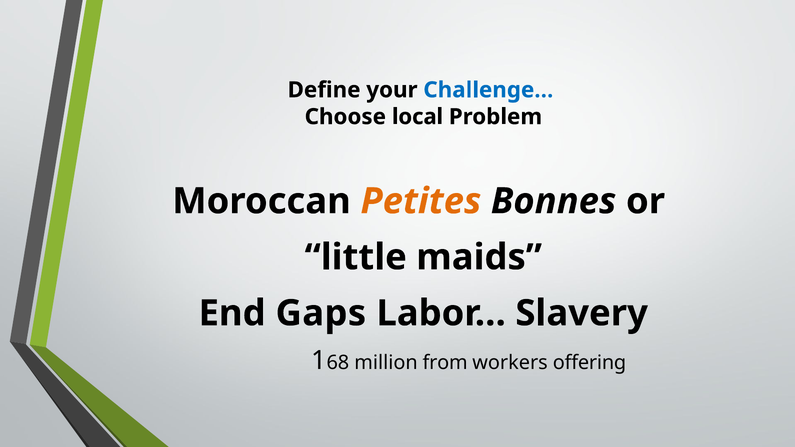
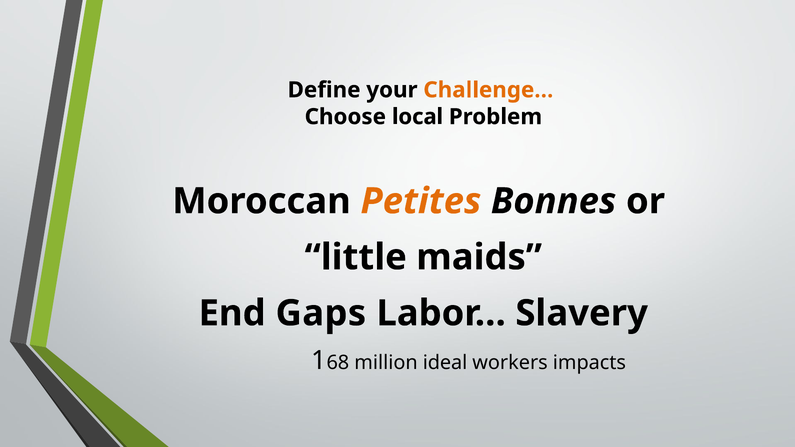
Challenge… colour: blue -> orange
from: from -> ideal
offering: offering -> impacts
